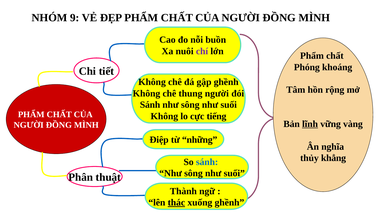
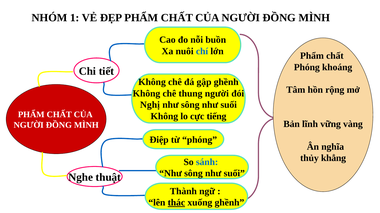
9: 9 -> 1
chí colour: purple -> blue
Sánh at (150, 105): Sánh -> Nghị
lĩnh underline: present -> none
từ những: những -> phóng
Phân: Phân -> Nghe
